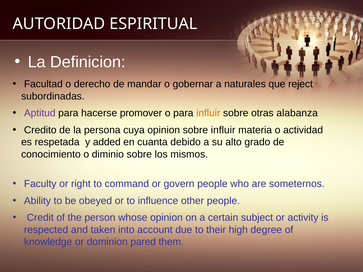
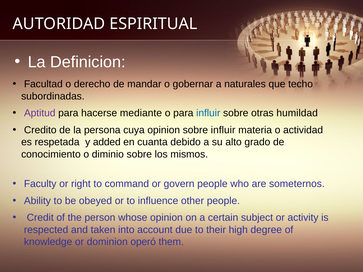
reject: reject -> techo
promover: promover -> mediante
influir at (208, 113) colour: orange -> blue
alabanza: alabanza -> humildad
pared: pared -> operó
